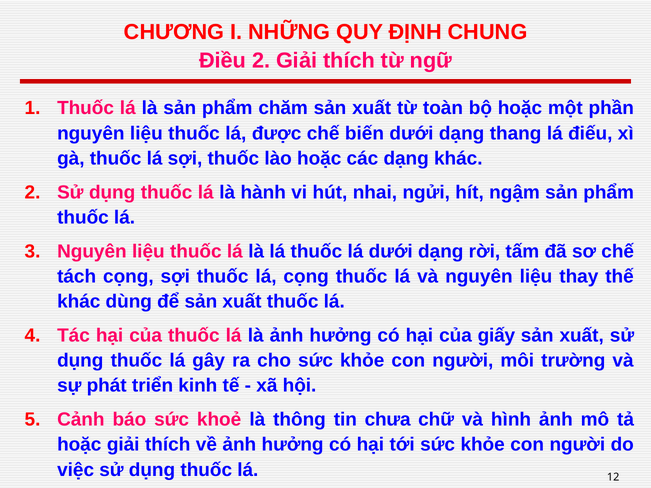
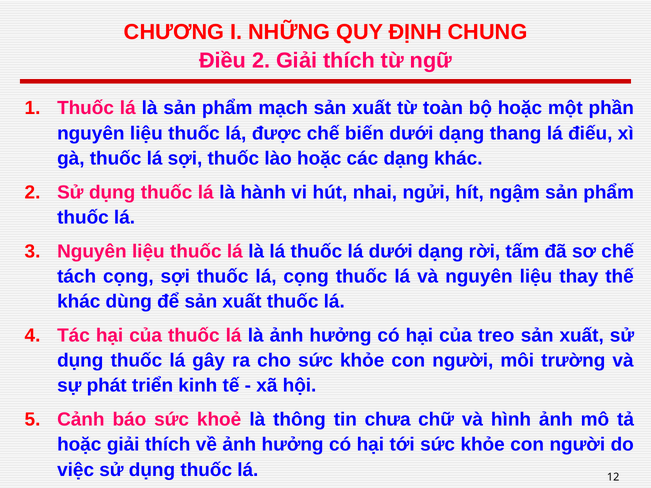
chăm: chăm -> mạch
giấy: giấy -> treo
